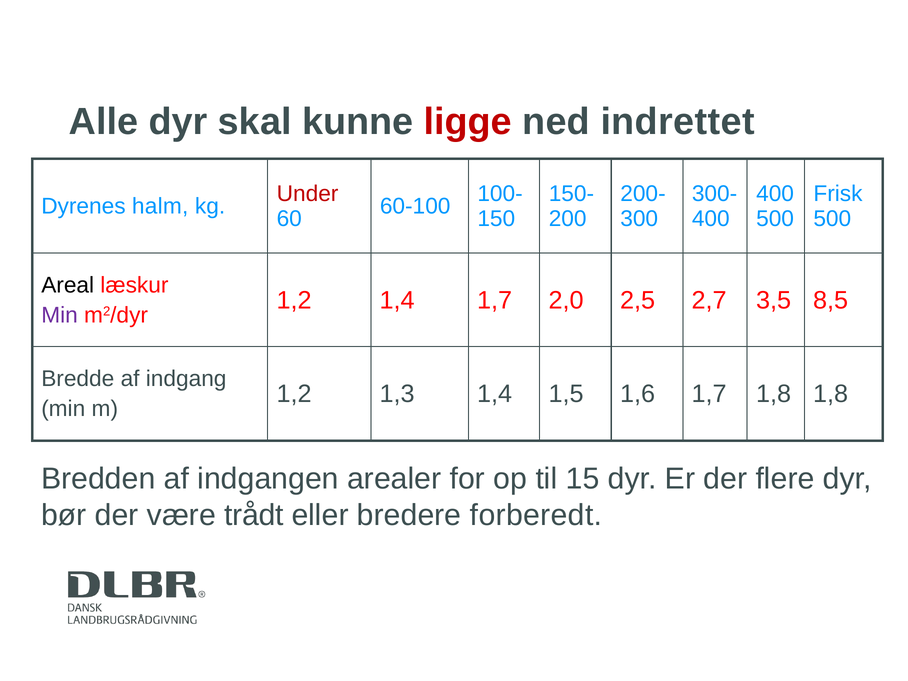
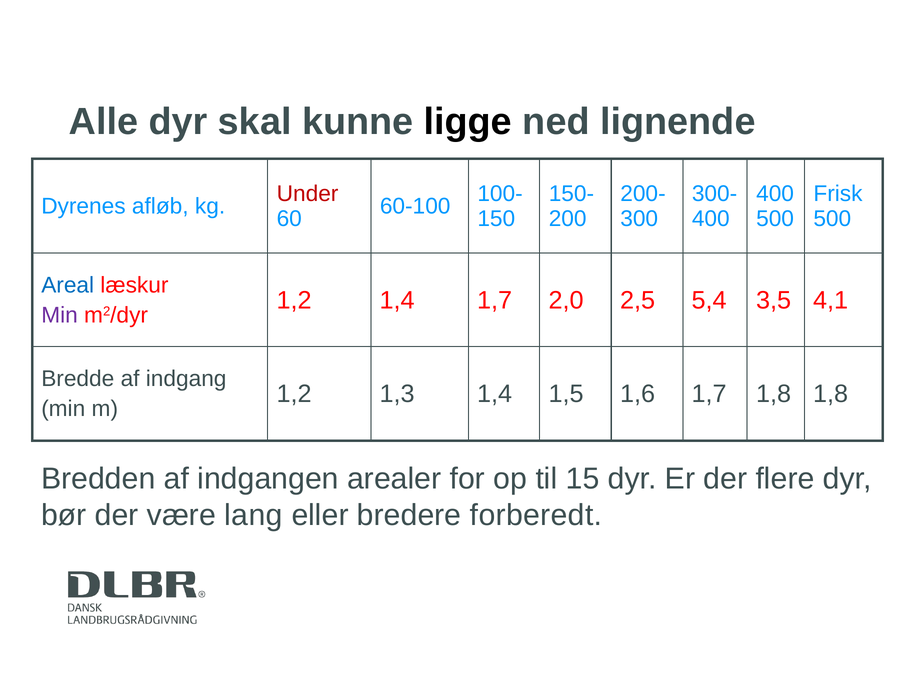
ligge colour: red -> black
indrettet: indrettet -> lignende
halm: halm -> afløb
Areal colour: black -> blue
2,7: 2,7 -> 5,4
8,5: 8,5 -> 4,1
trådt: trådt -> lang
